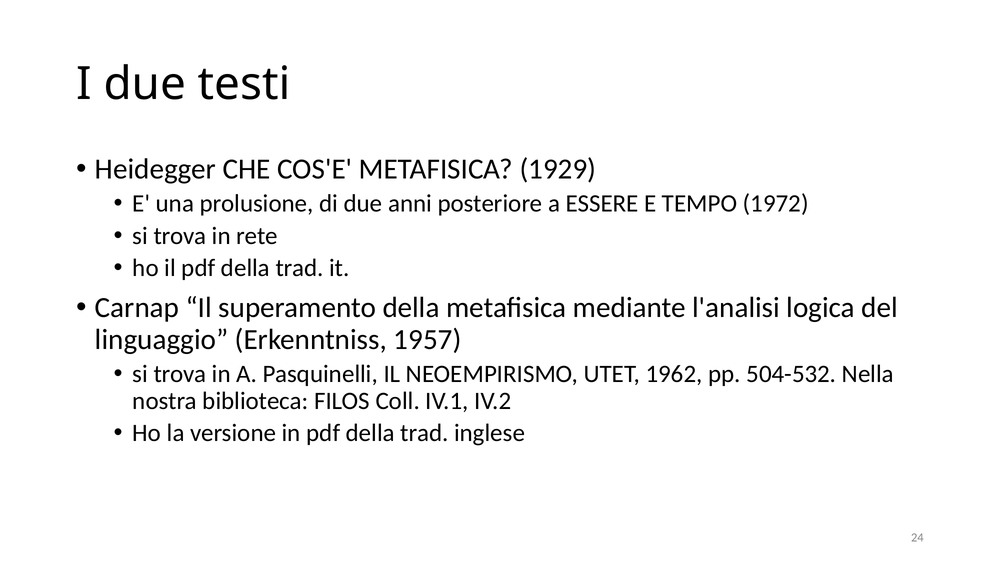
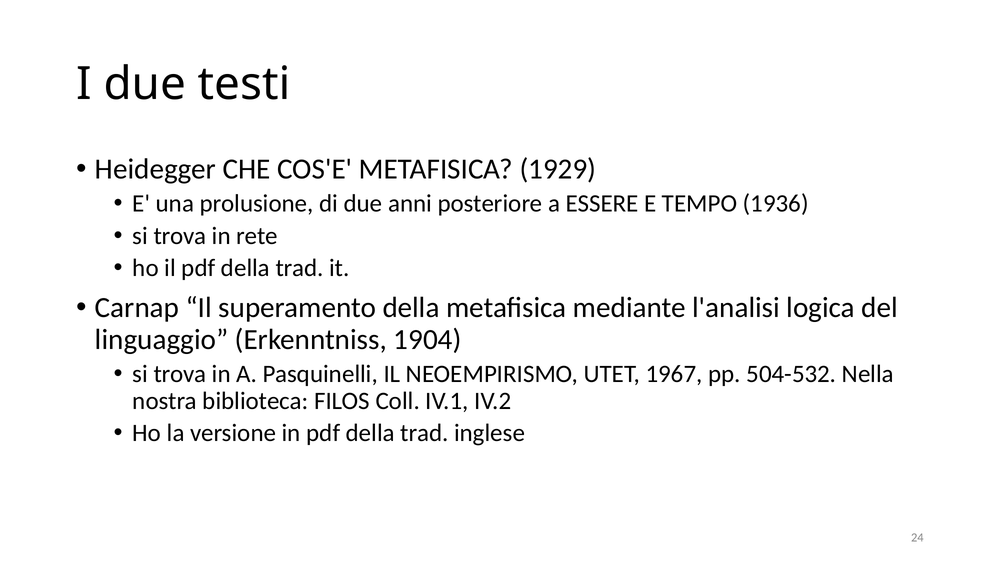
1972: 1972 -> 1936
1957: 1957 -> 1904
1962: 1962 -> 1967
